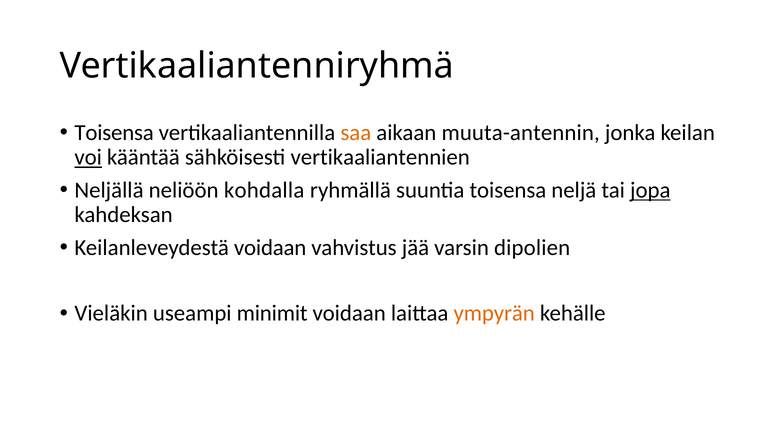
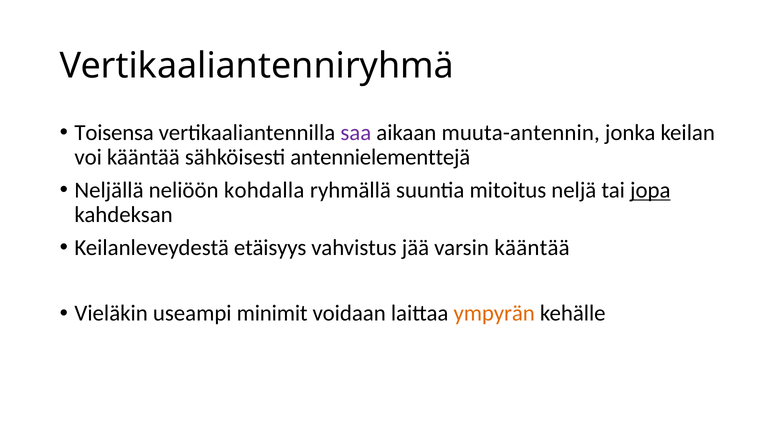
saa colour: orange -> purple
voi underline: present -> none
vertikaaliantennien: vertikaaliantennien -> antennielementtejä
suuntia toisensa: toisensa -> mitoitus
Keilanleveydestä voidaan: voidaan -> etäisyys
varsin dipolien: dipolien -> kääntää
